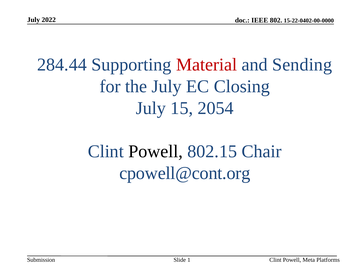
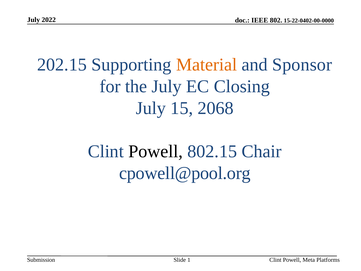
284.44: 284.44 -> 202.15
Material colour: red -> orange
Sending: Sending -> Sponsor
2054: 2054 -> 2068
cpowell@cont.org: cpowell@cont.org -> cpowell@pool.org
